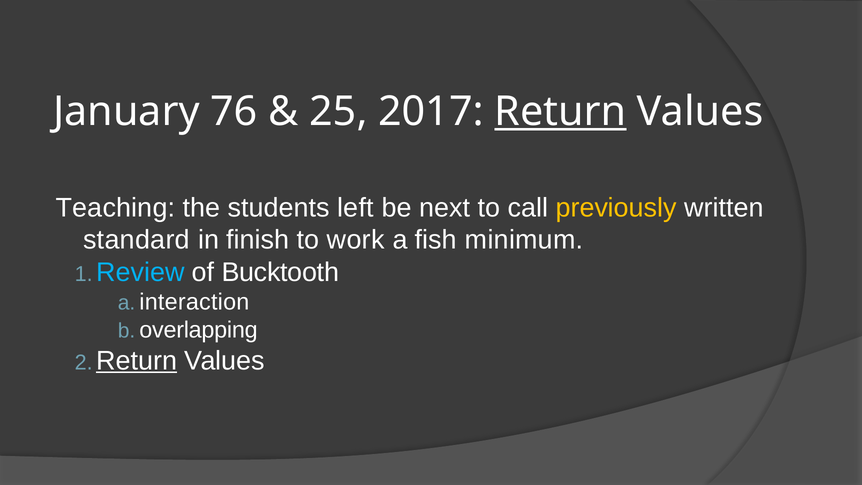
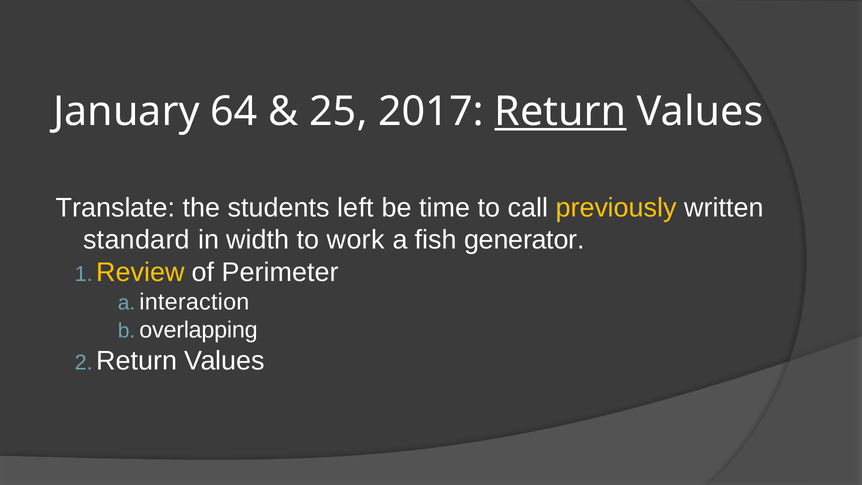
76: 76 -> 64
Teaching: Teaching -> Translate
next: next -> time
finish: finish -> width
minimum: minimum -> generator
Review colour: light blue -> yellow
Bucktooth: Bucktooth -> Perimeter
Return at (137, 361) underline: present -> none
